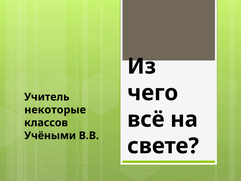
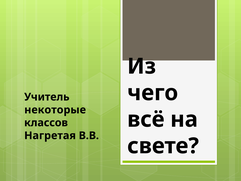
Учёными: Учёными -> Нагретая
